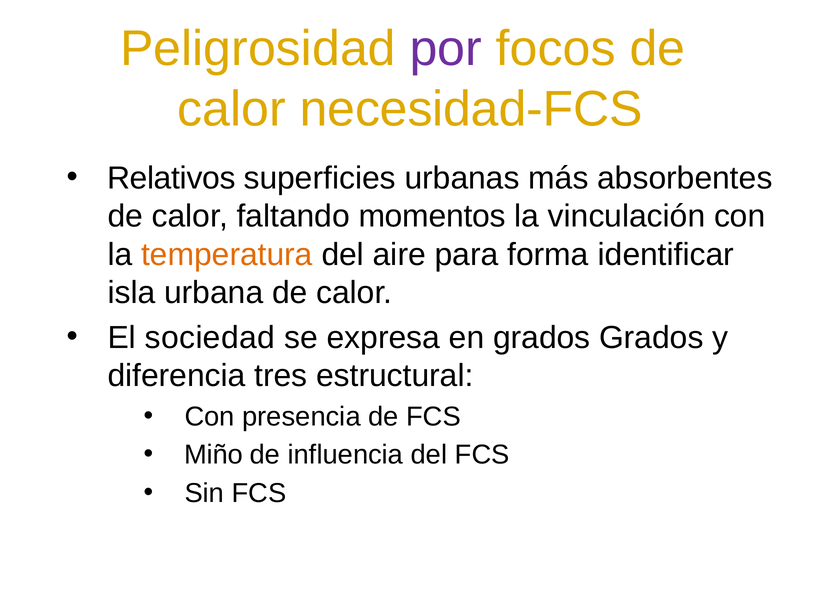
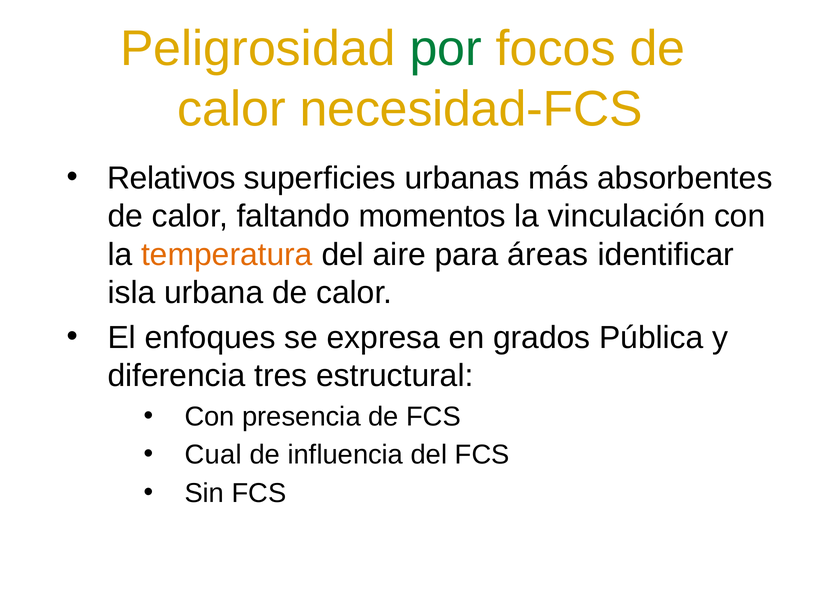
por colour: purple -> green
forma: forma -> áreas
sociedad: sociedad -> enfoques
grados Grados: Grados -> Pública
Miño: Miño -> Cual
